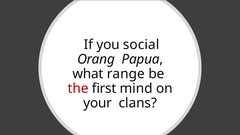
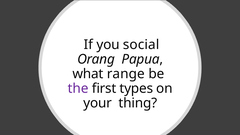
the colour: red -> purple
mind: mind -> types
clans: clans -> thing
